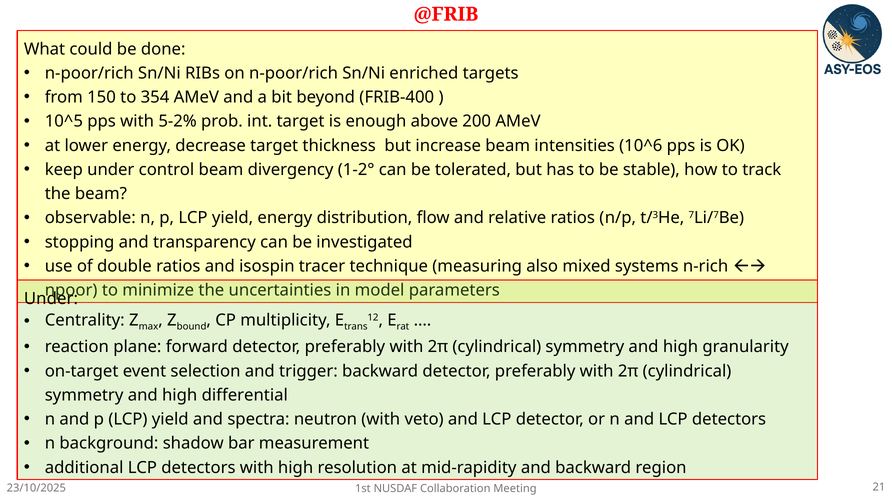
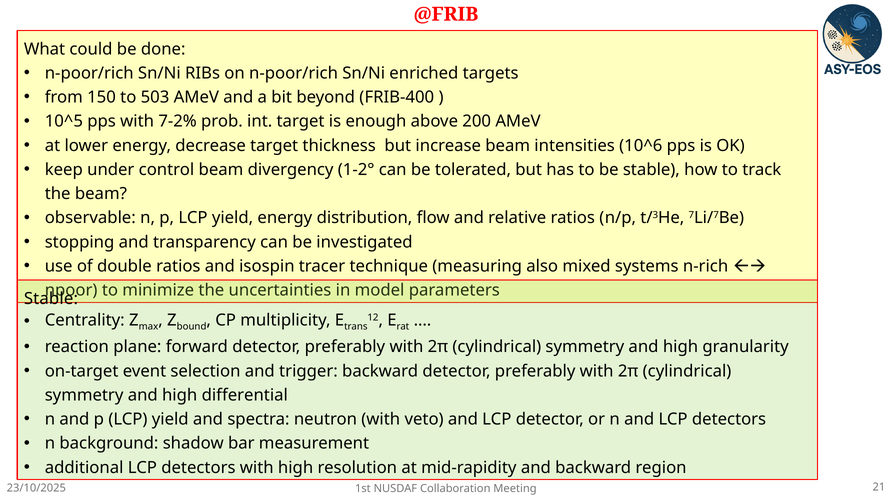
354: 354 -> 503
5-2%: 5-2% -> 7-2%
Under at (51, 299): Under -> Stable
